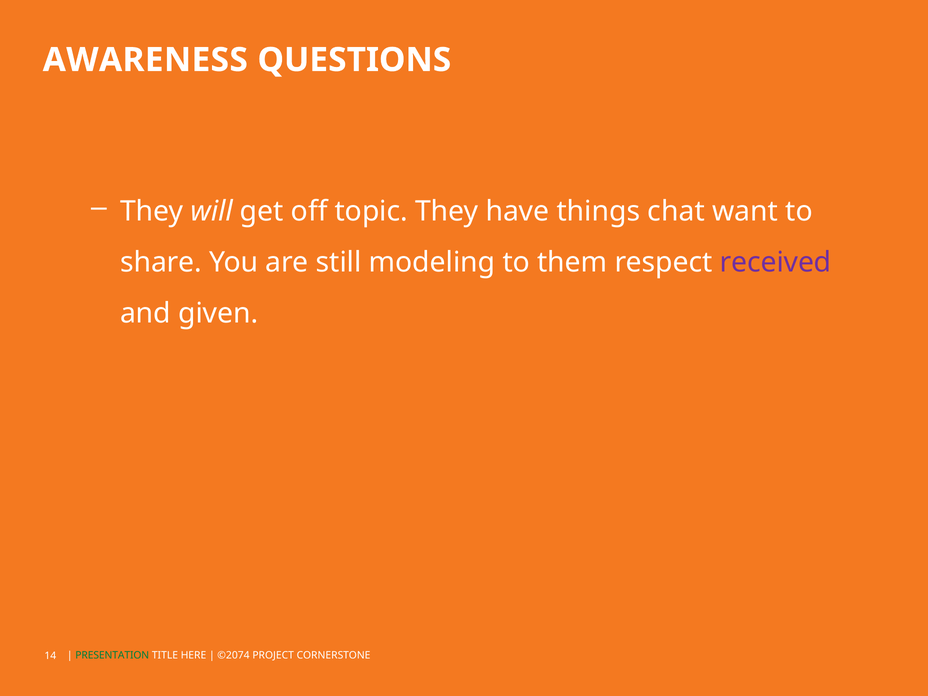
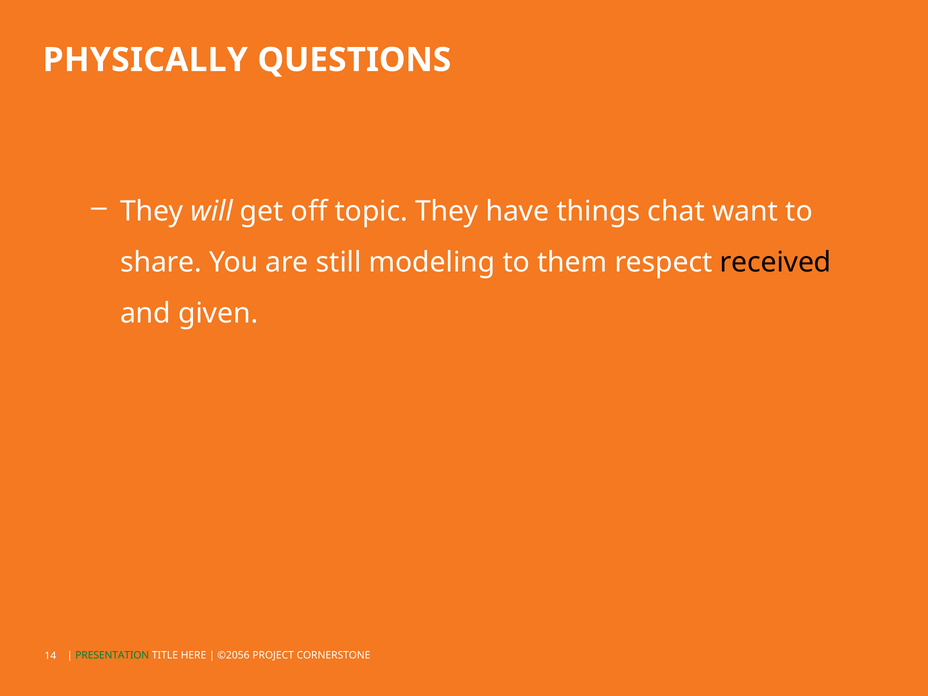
AWARENESS: AWARENESS -> PHYSICALLY
received colour: purple -> black
©2074: ©2074 -> ©2056
